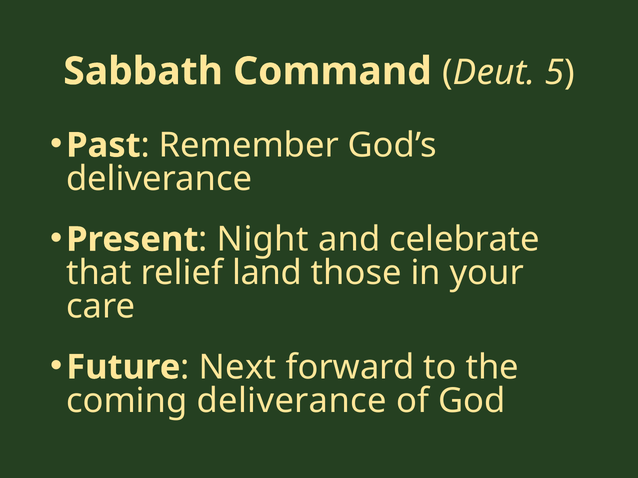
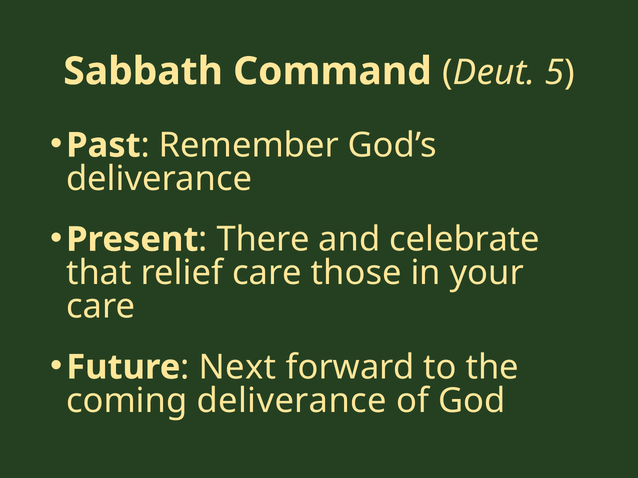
Night: Night -> There
relief land: land -> care
